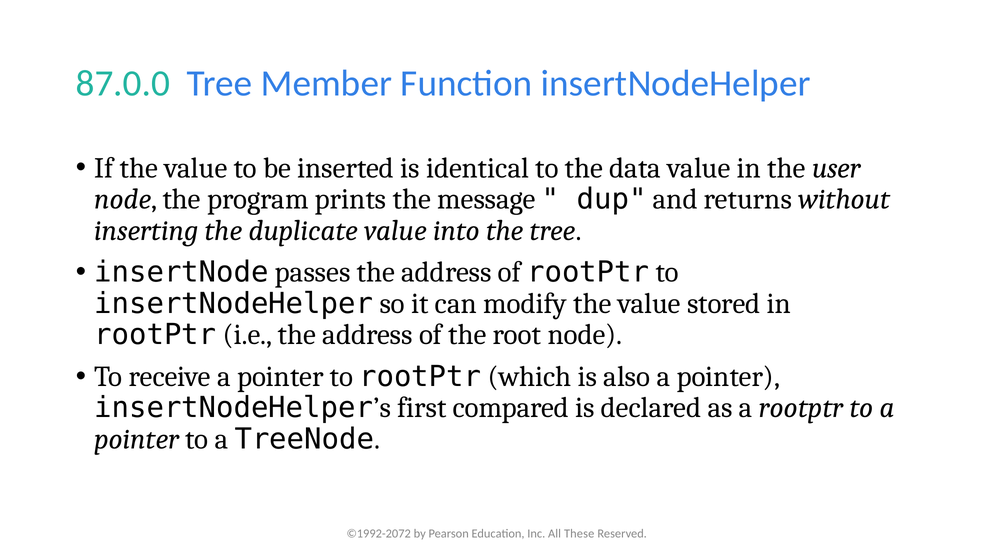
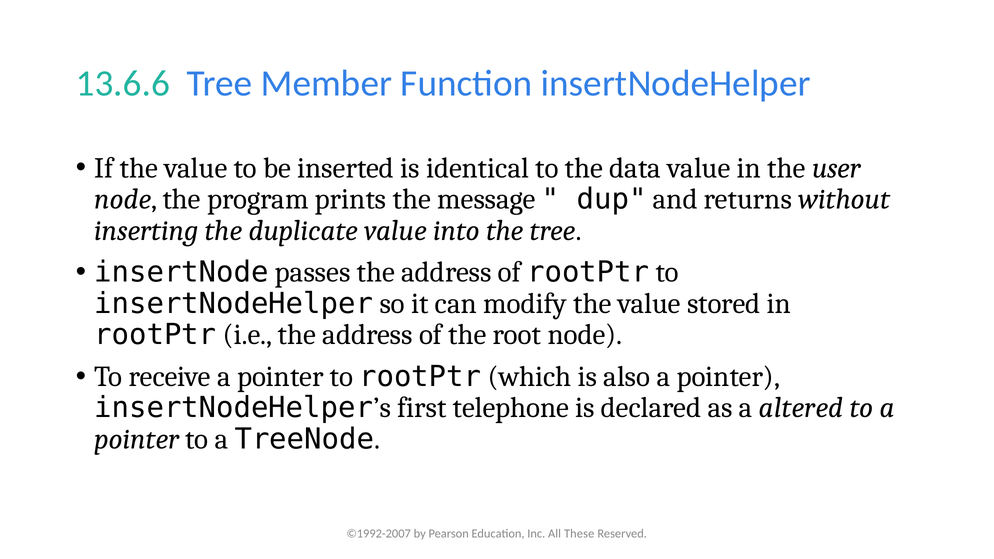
87.0.0: 87.0.0 -> 13.6.6
compared: compared -> telephone
a rootptr: rootptr -> altered
©1992-2072: ©1992-2072 -> ©1992-2007
